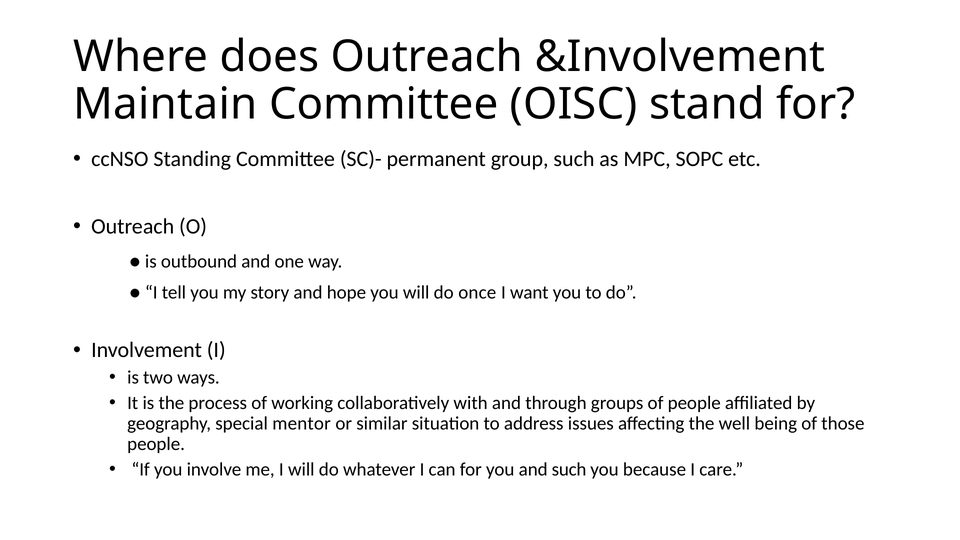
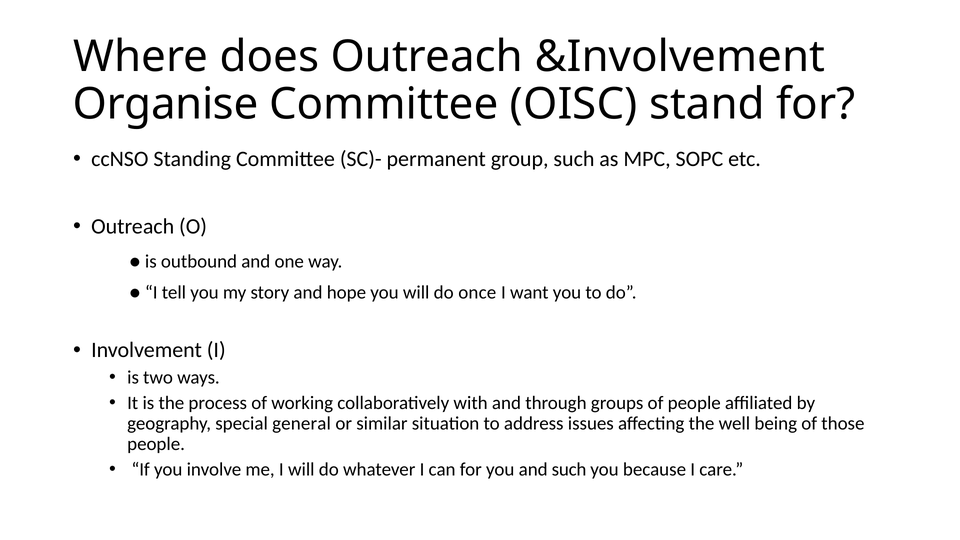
Maintain: Maintain -> Organise
mentor: mentor -> general
